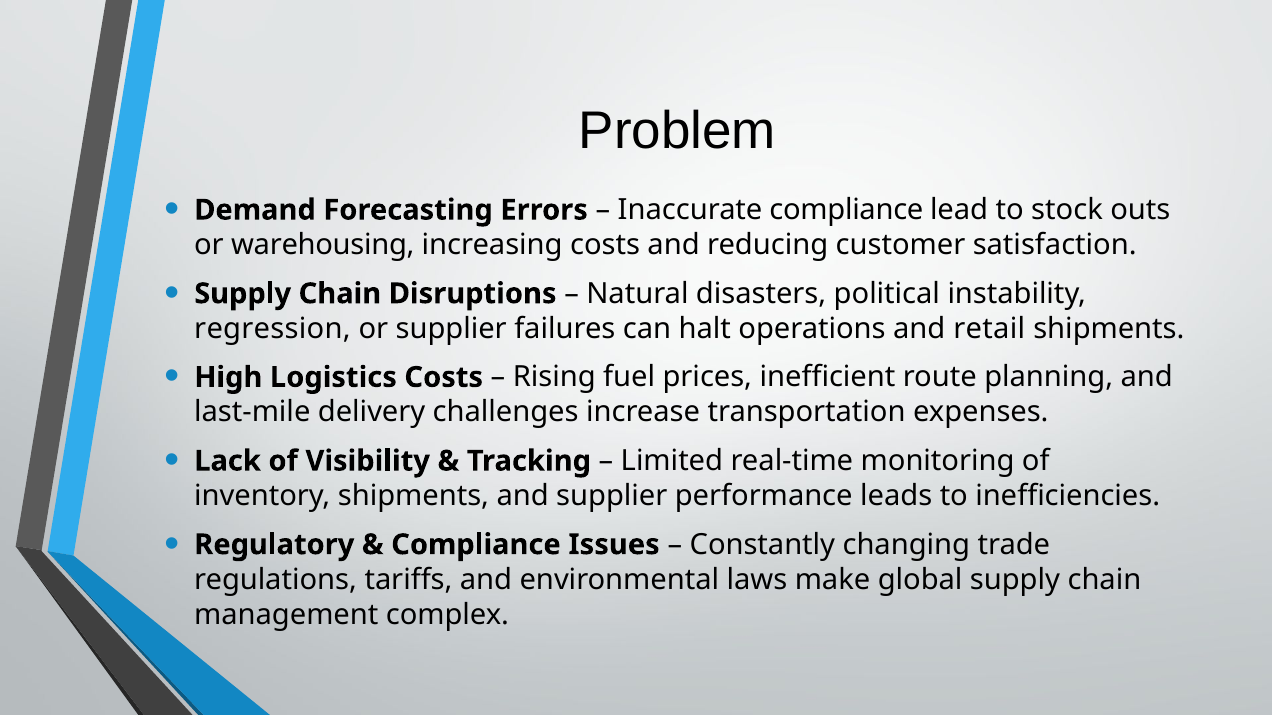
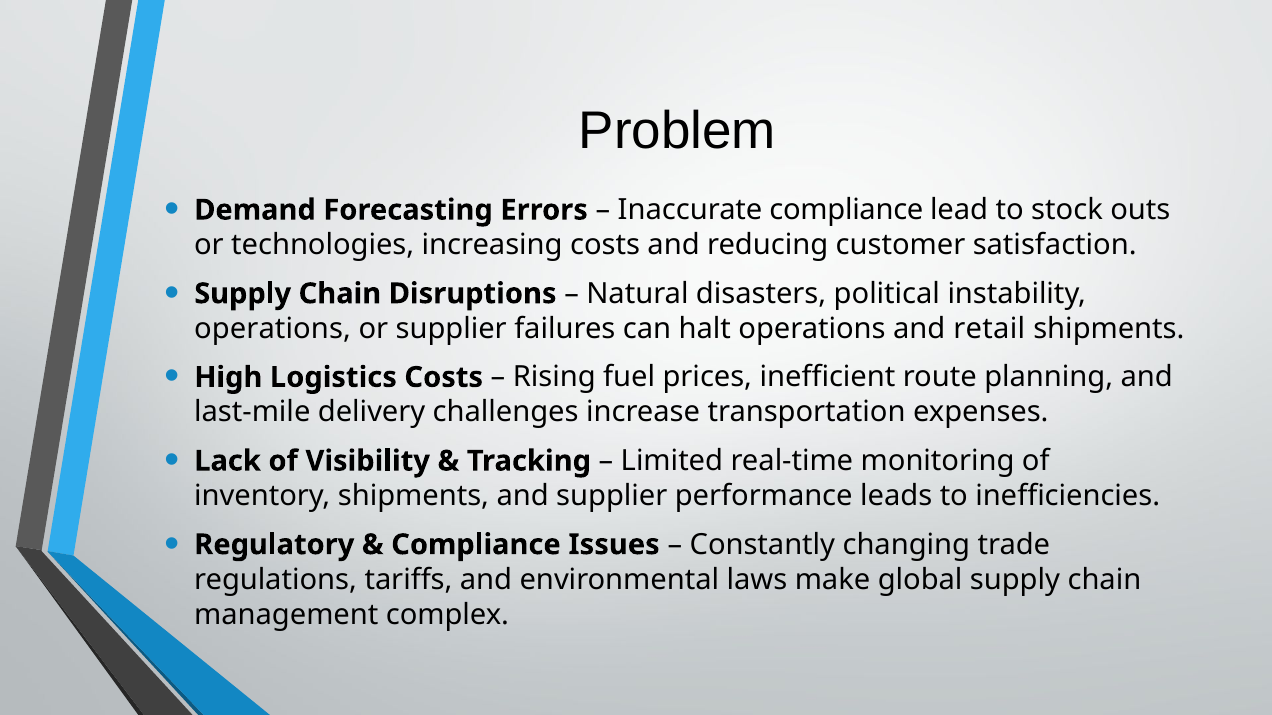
warehousing: warehousing -> technologies
regression at (272, 329): regression -> operations
